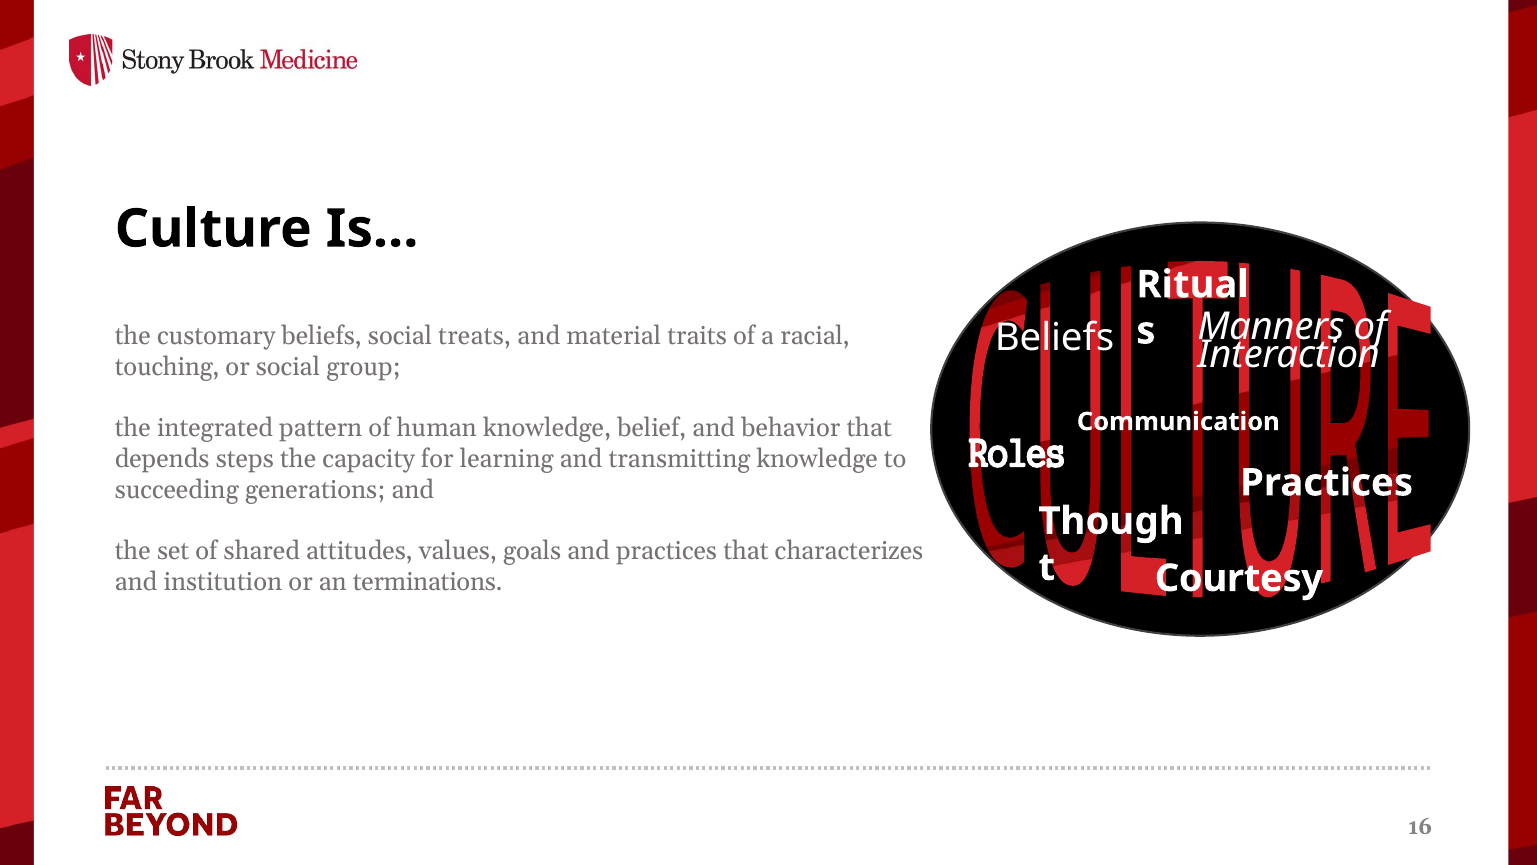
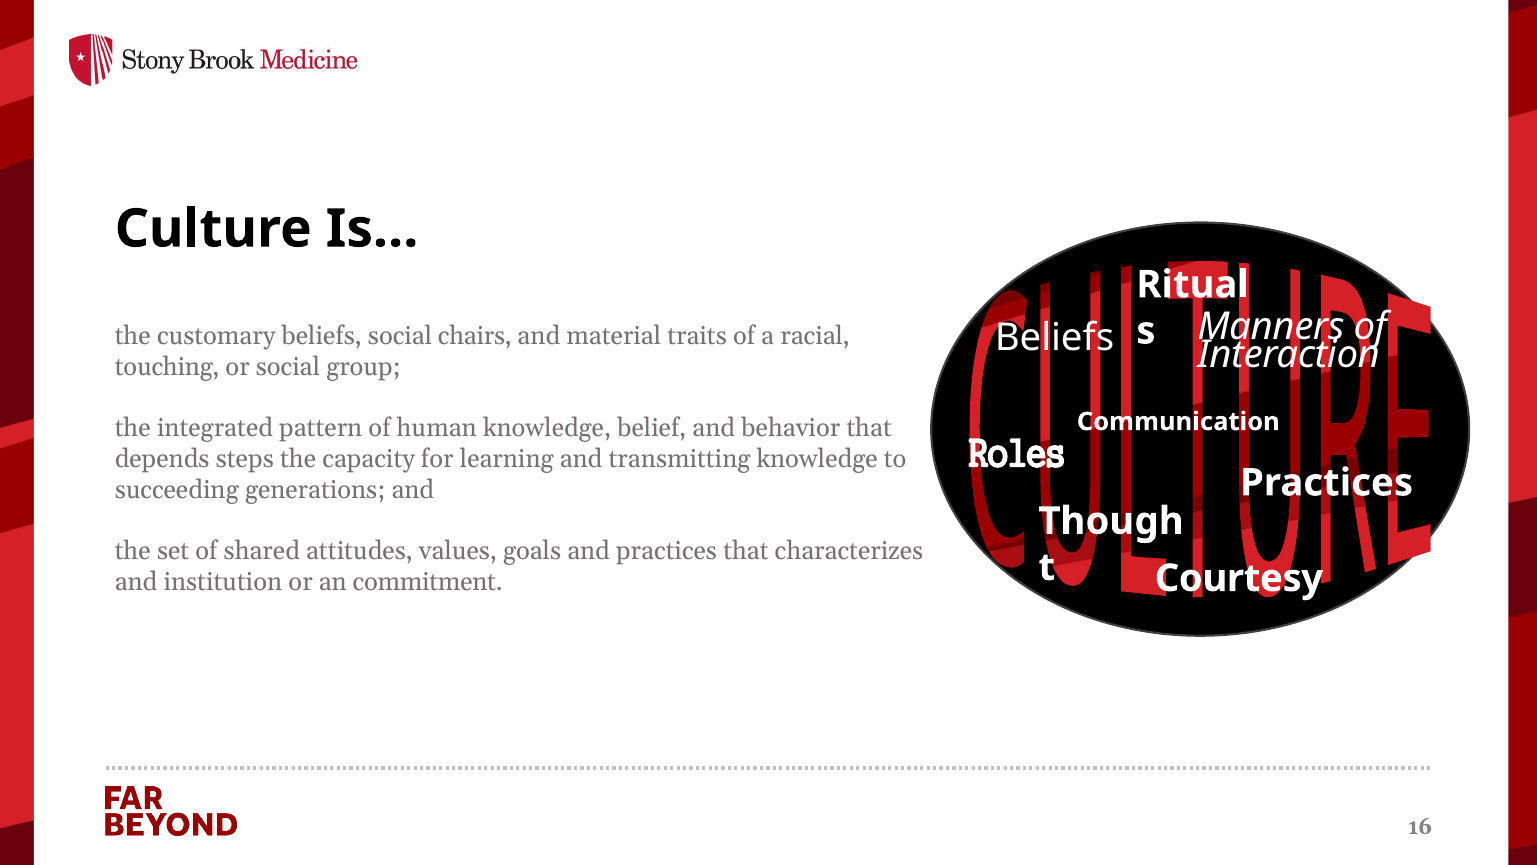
treats: treats -> chairs
terminations: terminations -> commitment
